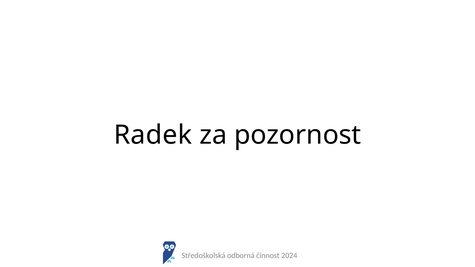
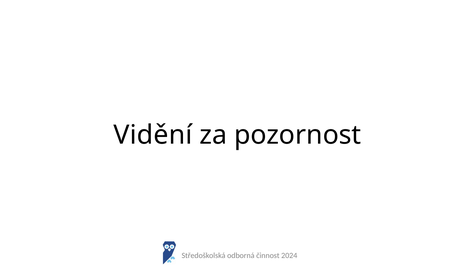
Radek: Radek -> Vidění
